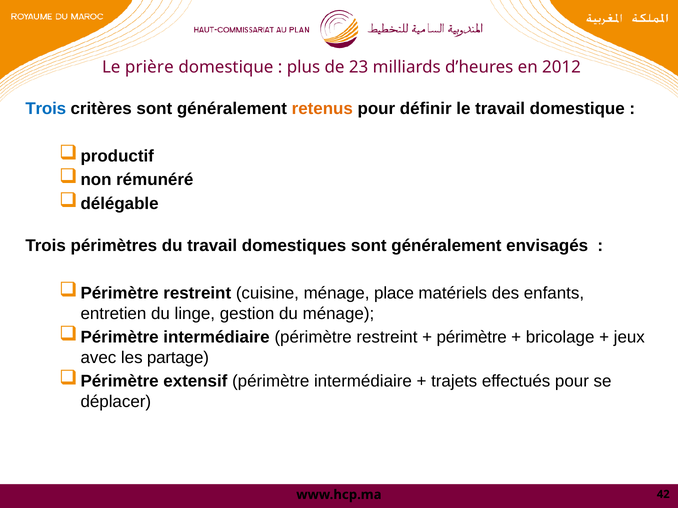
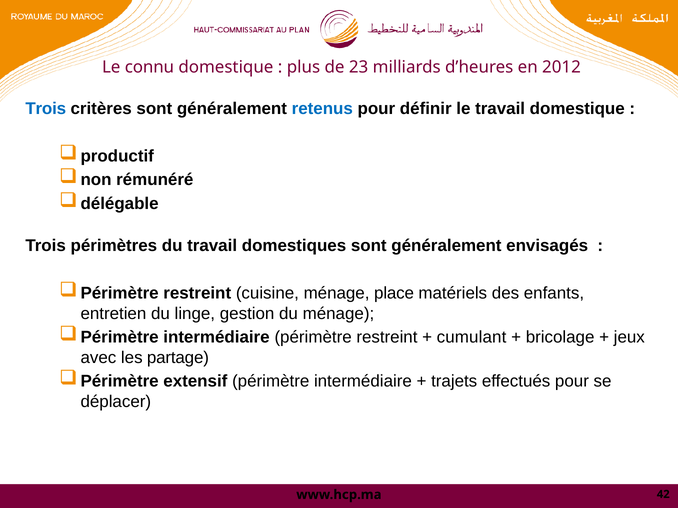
prière: prière -> connu
retenus colour: orange -> blue
périmètre at (472, 337): périmètre -> cumulant
